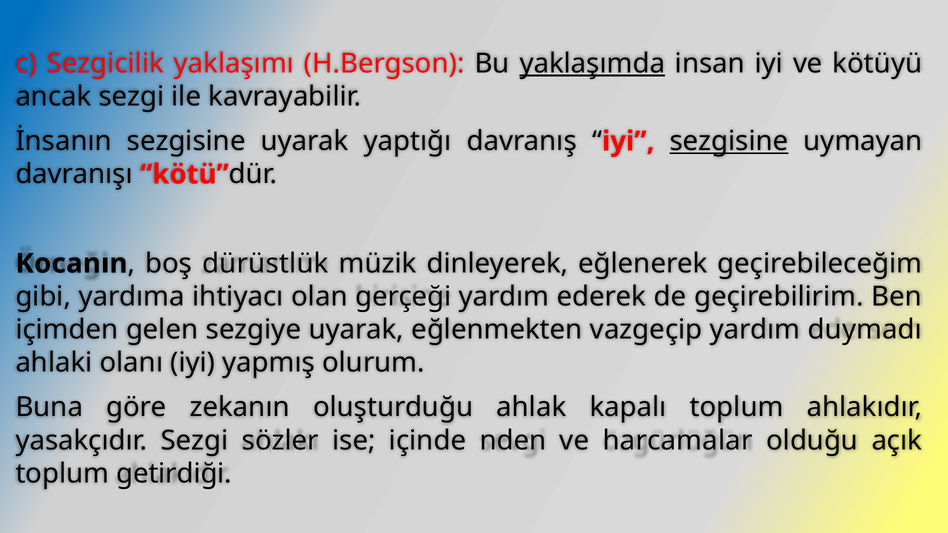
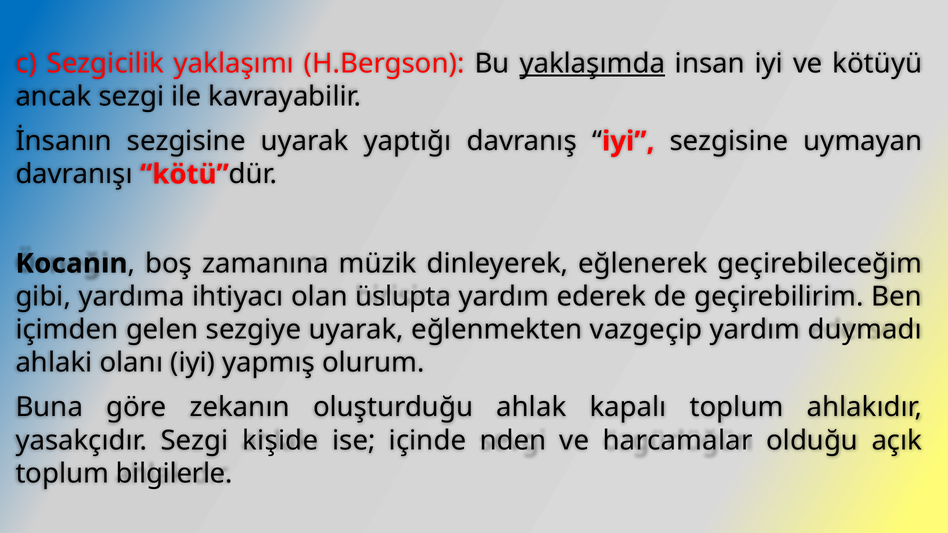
sezgisine at (729, 141) underline: present -> none
dürüstlük: dürüstlük -> zamanına
gerçeği: gerçeği -> üslupta
sözler: sözler -> kişide
getirdiği: getirdiği -> bilgilerle
